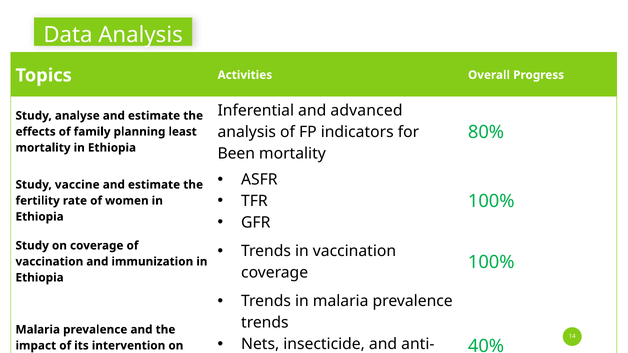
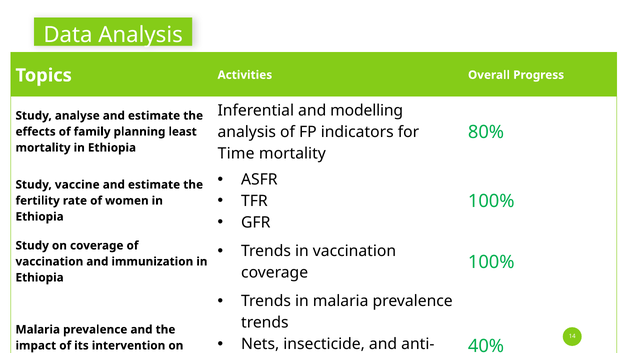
advanced: advanced -> modelling
Been: Been -> Time
